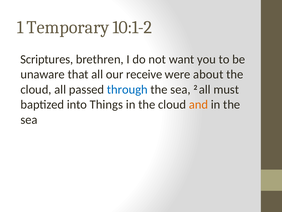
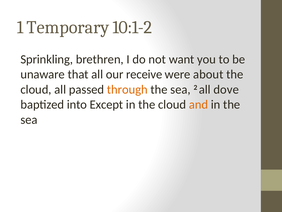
Scriptures: Scriptures -> Sprinkling
through colour: blue -> orange
must: must -> dove
Things: Things -> Except
